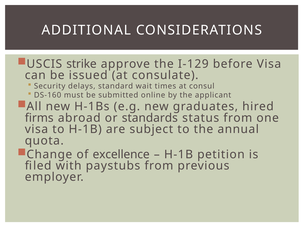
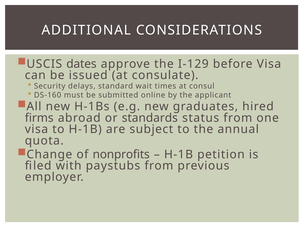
strike: strike -> dates
excellence: excellence -> nonprofits
